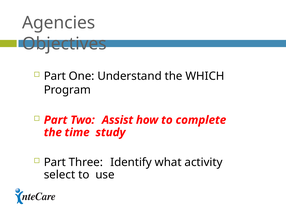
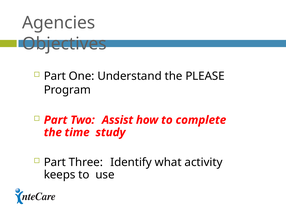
WHICH: WHICH -> PLEASE
select: select -> keeps
